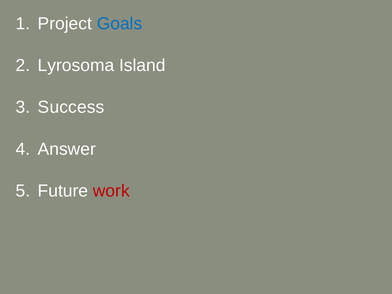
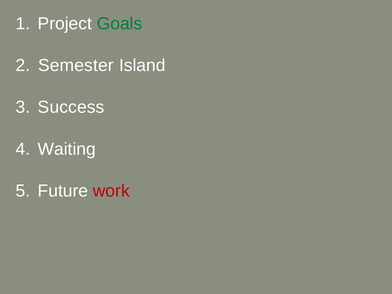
Goals colour: blue -> green
Lyrosoma: Lyrosoma -> Semester
Answer: Answer -> Waiting
